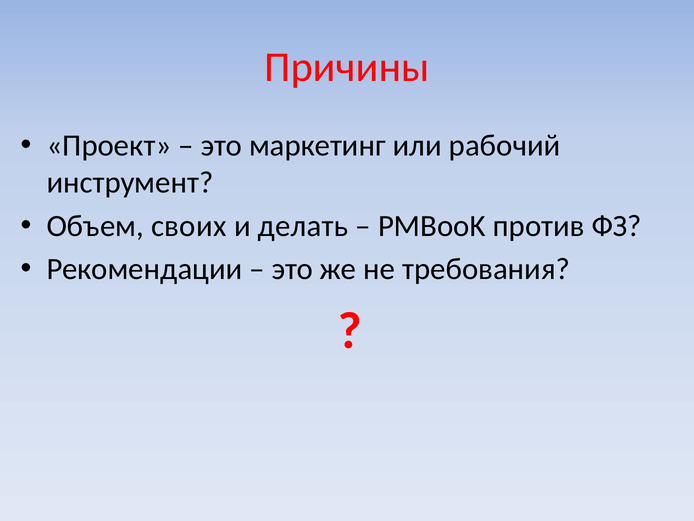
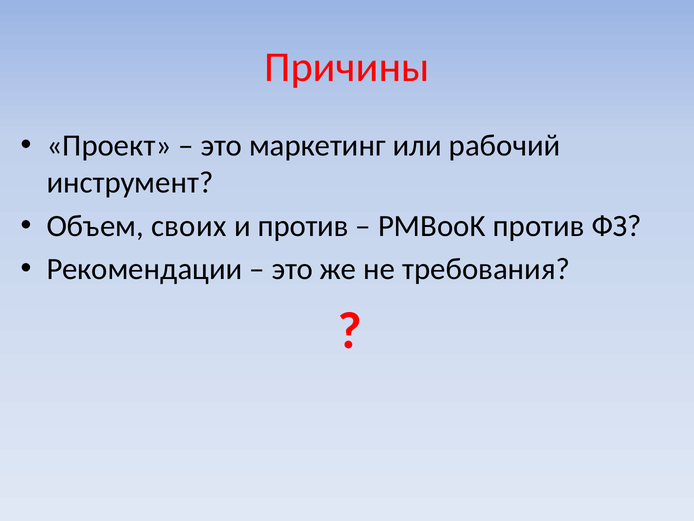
и делать: делать -> против
